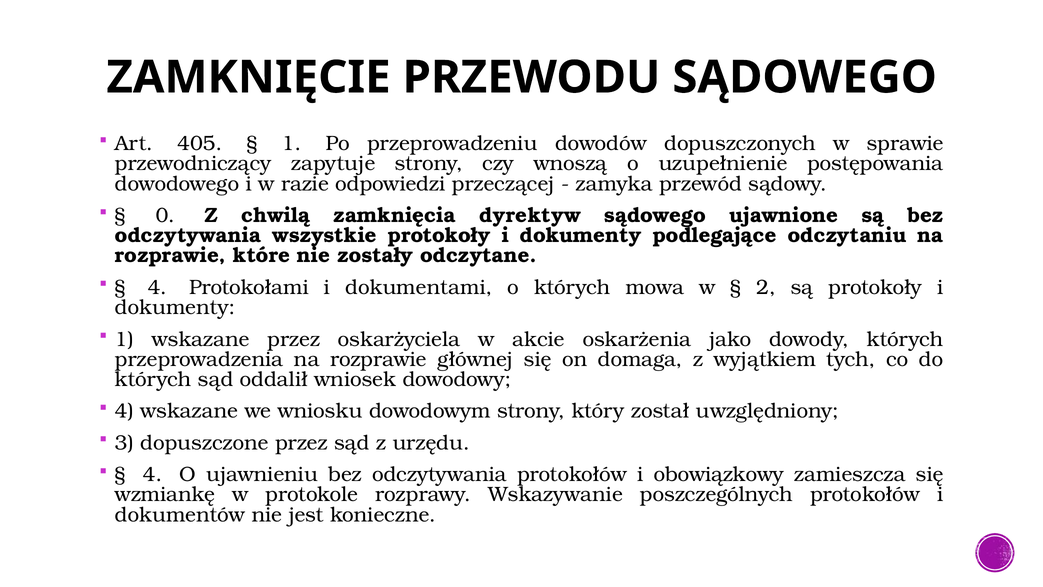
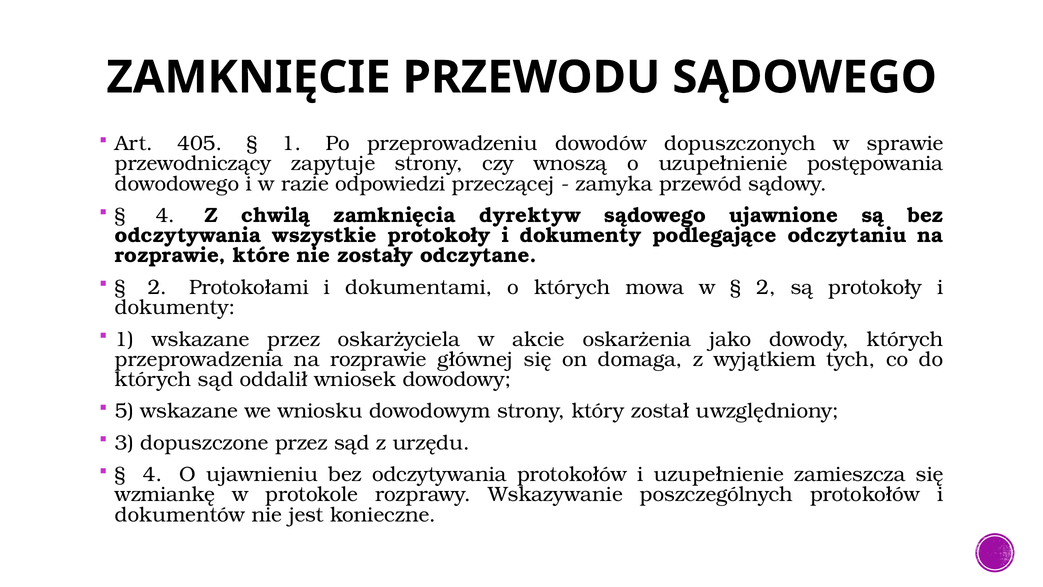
0 at (165, 215): 0 -> 4
4 at (157, 287): 4 -> 2
4 at (124, 411): 4 -> 5
i obowiązkowy: obowiązkowy -> uzupełnienie
